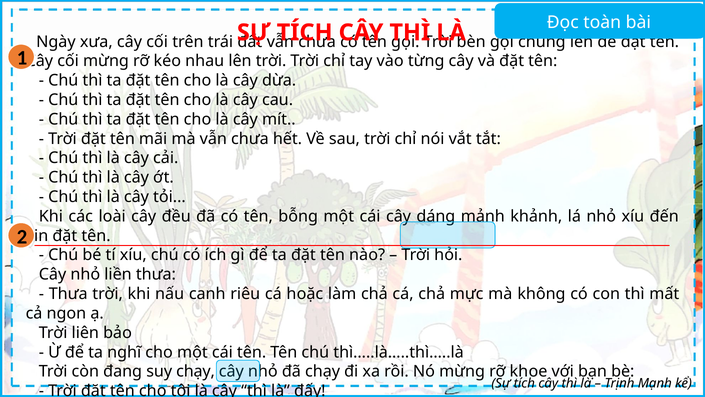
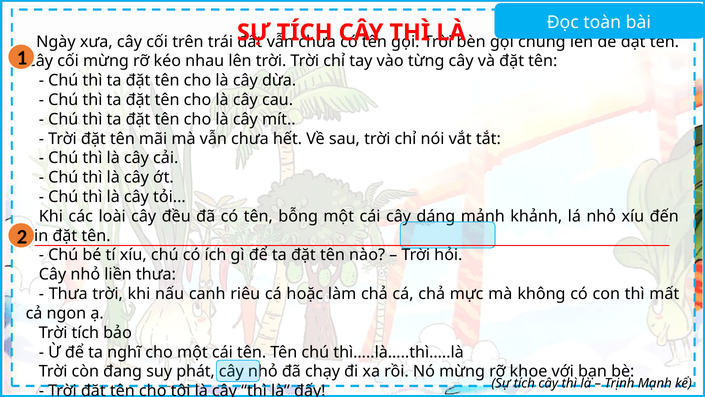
Trời liên: liên -> tích
suy chạy: chạy -> phát
